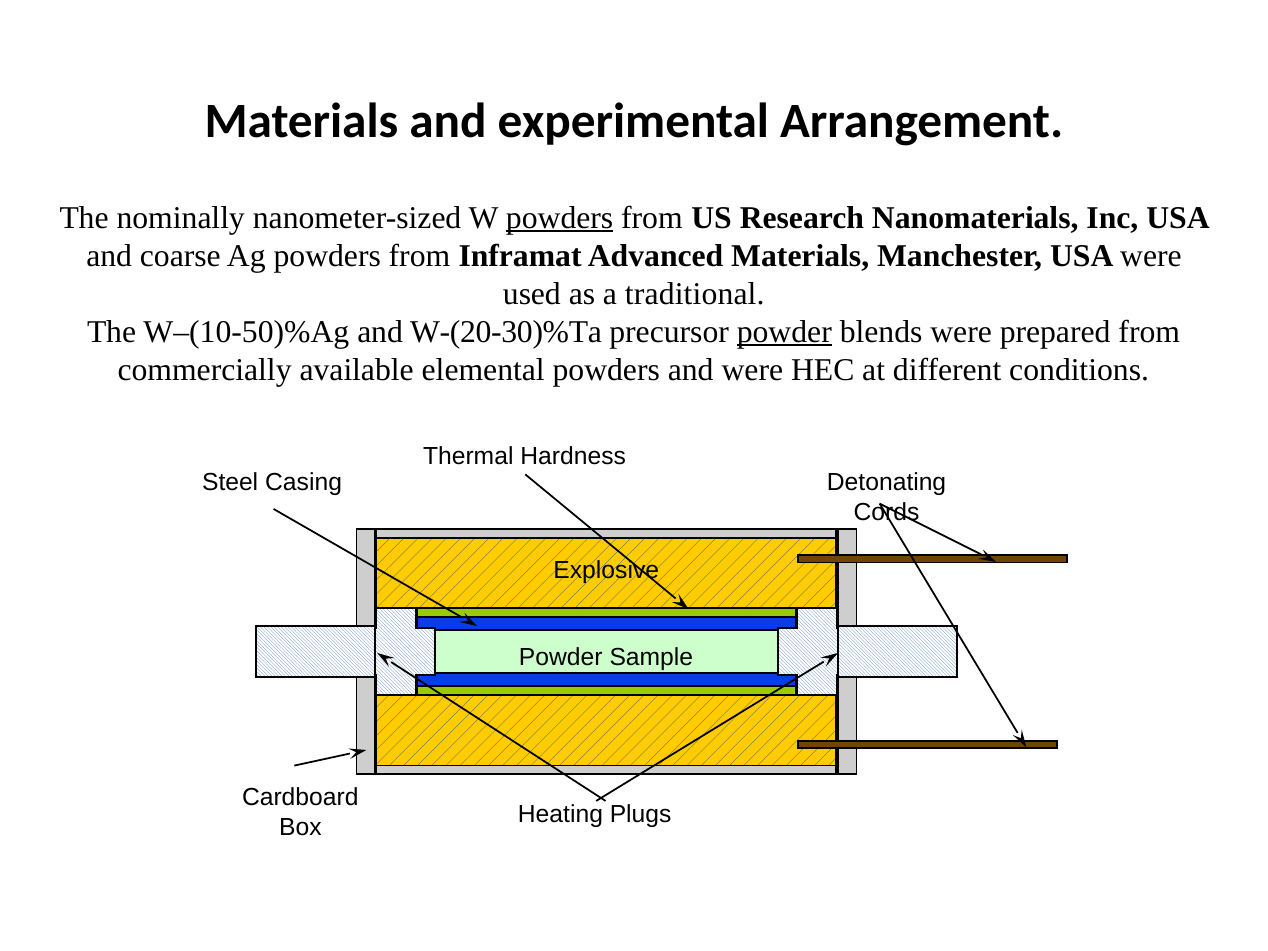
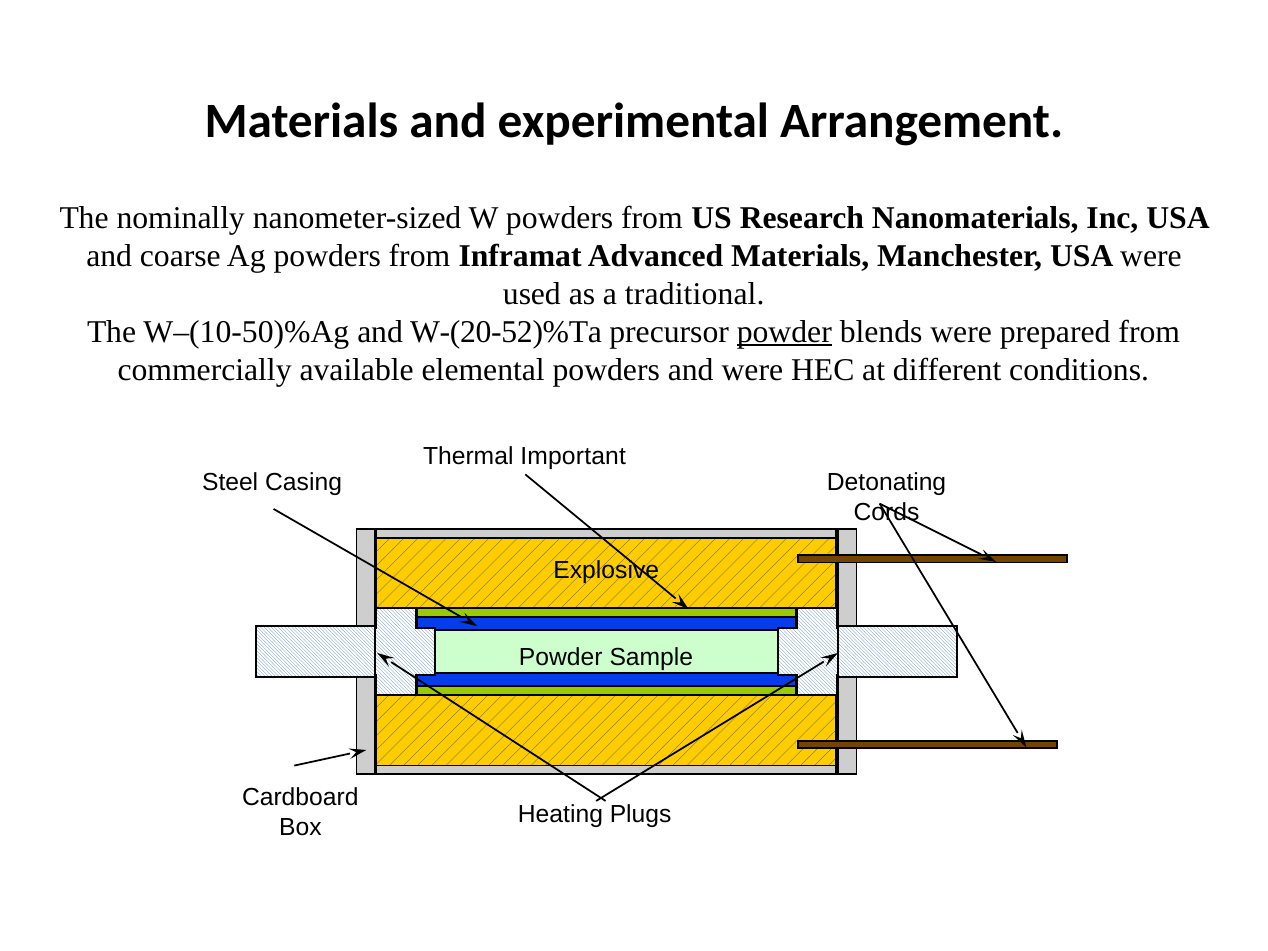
powders at (560, 218) underline: present -> none
W-(20-30)%Ta: W-(20-30)%Ta -> W-(20-52)%Ta
Hardness: Hardness -> Important
